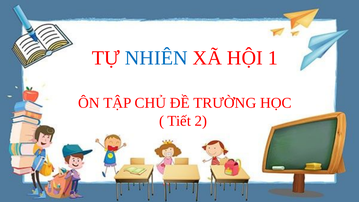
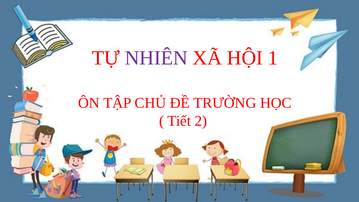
NHIÊN colour: blue -> purple
